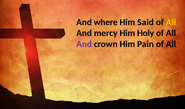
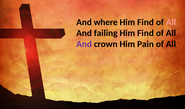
Said at (146, 22): Said -> Find
All at (171, 22) colour: yellow -> pink
mercy: mercy -> failing
Holy at (146, 33): Holy -> Find
